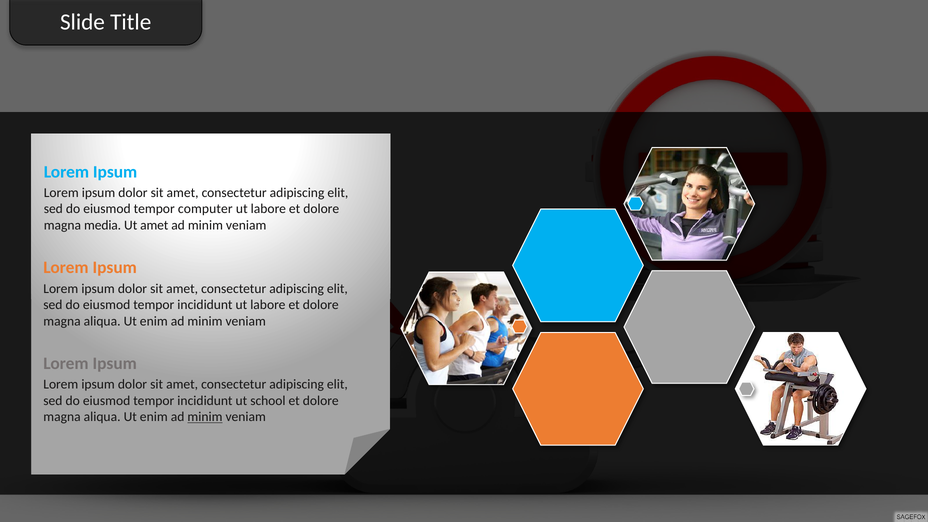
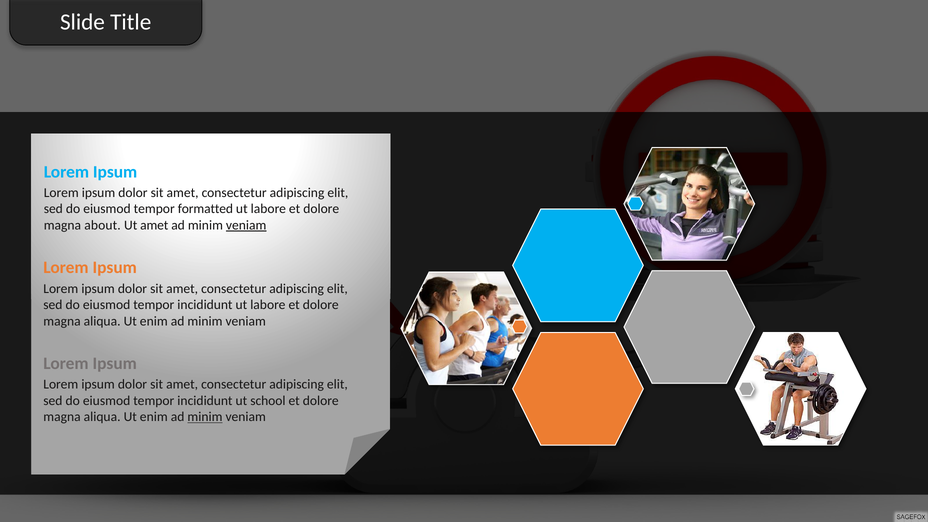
computer: computer -> formatted
media: media -> about
veniam at (246, 225) underline: none -> present
